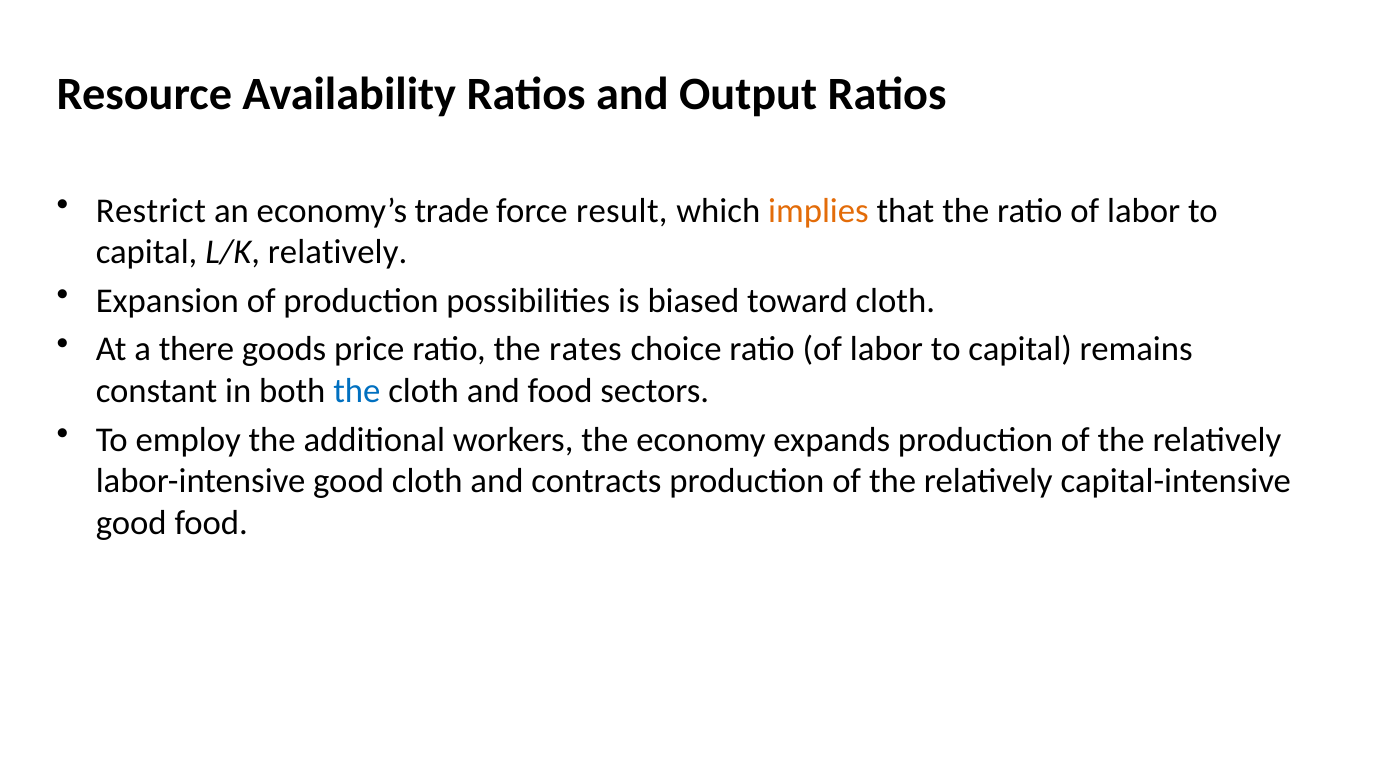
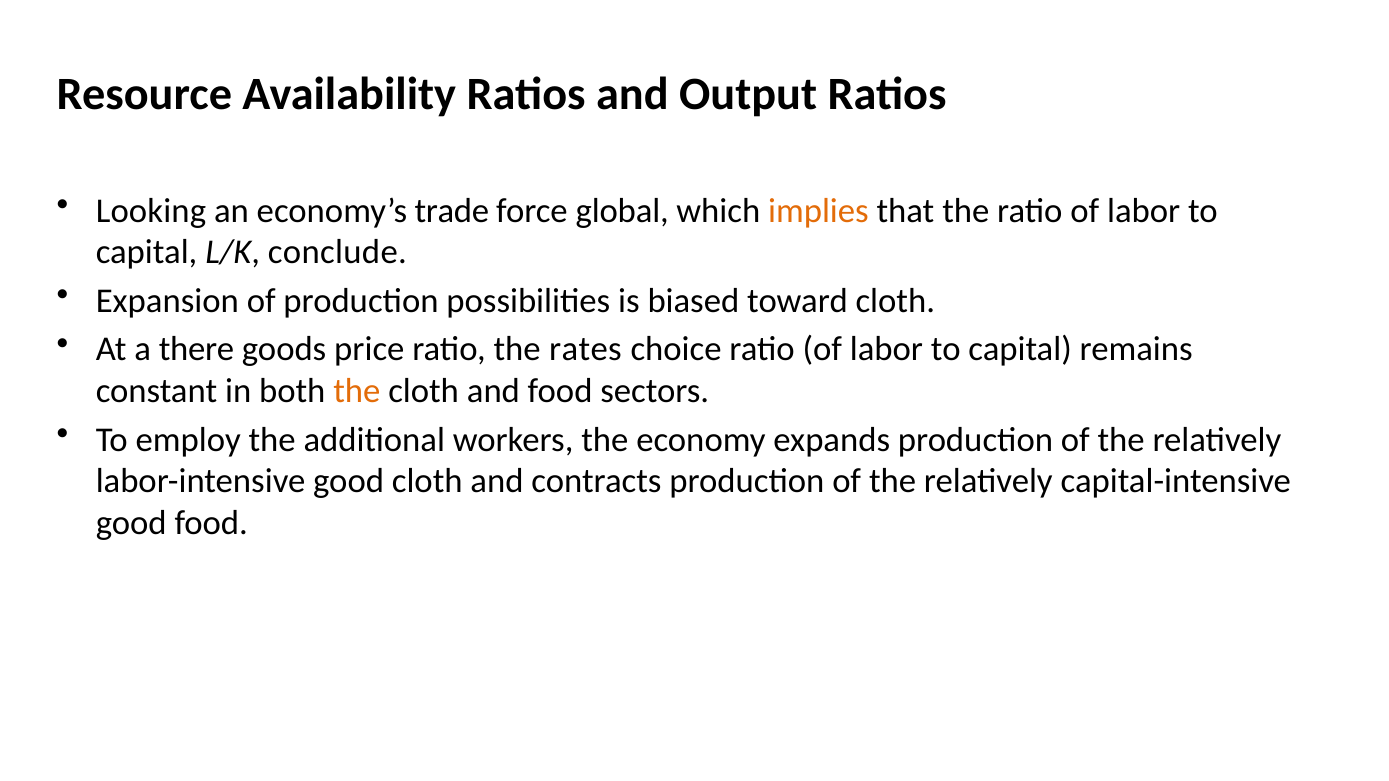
Restrict: Restrict -> Looking
result: result -> global
L/K relatively: relatively -> conclude
the at (357, 391) colour: blue -> orange
